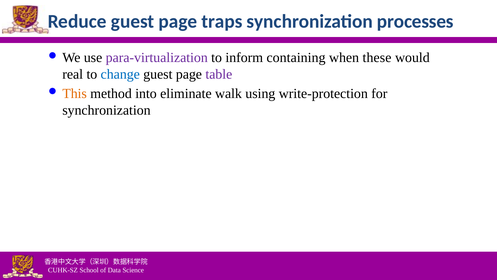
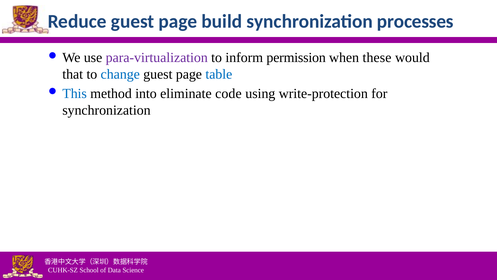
traps: traps -> build
containing: containing -> permission
real: real -> that
table colour: purple -> blue
This colour: orange -> blue
walk: walk -> code
